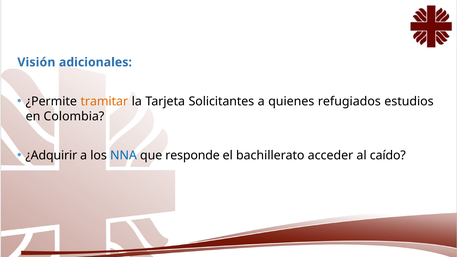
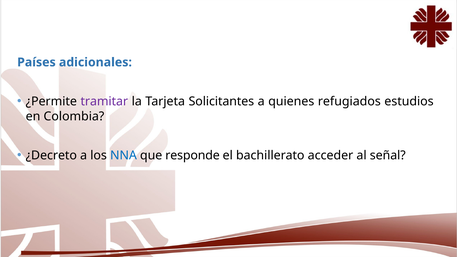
Visión: Visión -> Países
tramitar colour: orange -> purple
¿Adquirir: ¿Adquirir -> ¿Decreto
caído: caído -> señal
